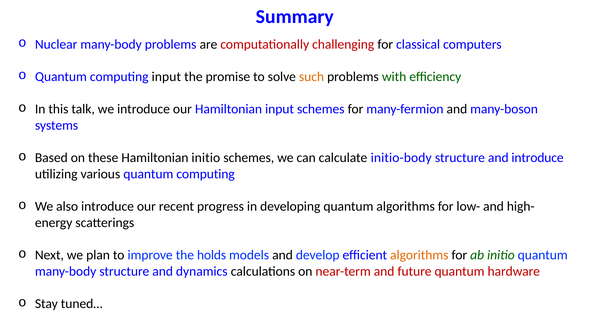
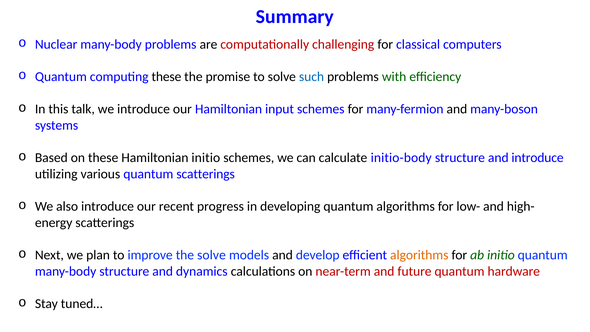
computing input: input -> these
such colour: orange -> blue
various quantum computing: computing -> scatterings
the holds: holds -> solve
